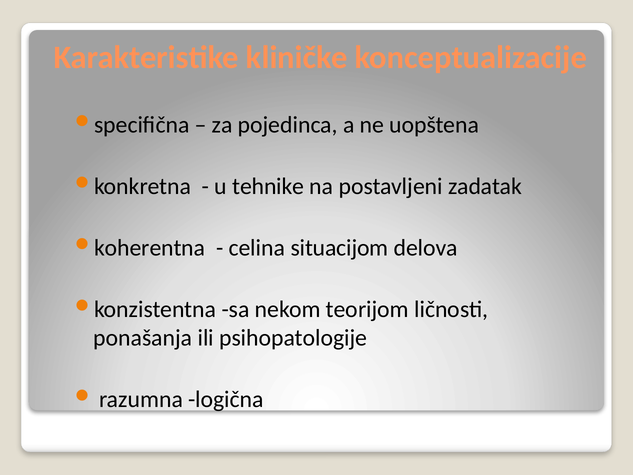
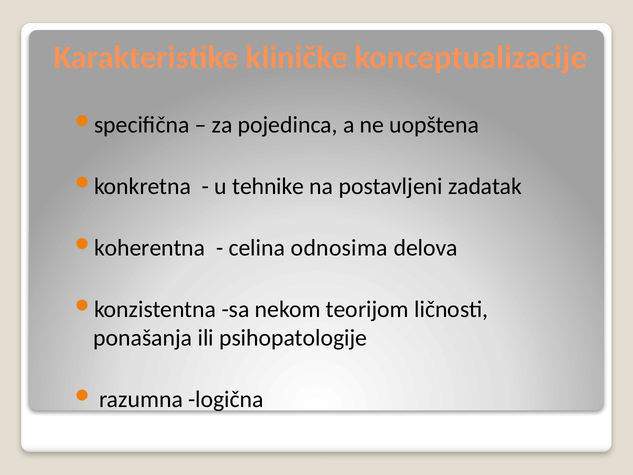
situacijom: situacijom -> odnosima
